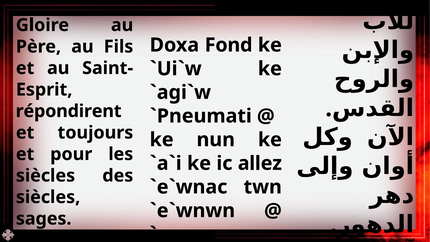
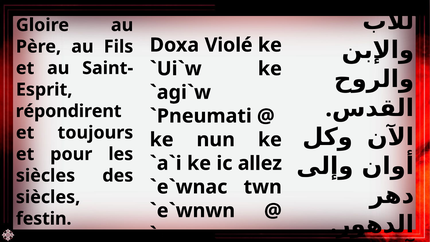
Fond: Fond -> Violé
sages: sages -> festin
